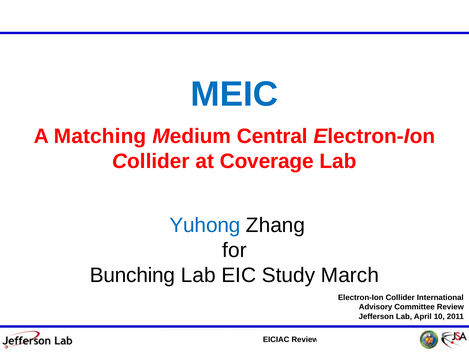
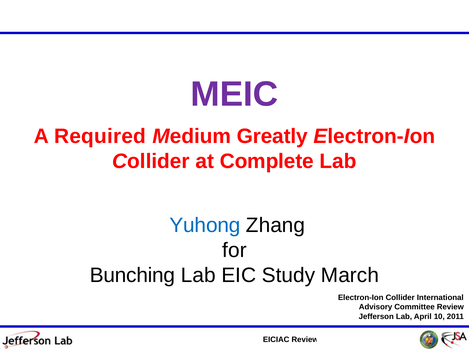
MEIC colour: blue -> purple
Matching: Matching -> Required
Central: Central -> Greatly
Coverage: Coverage -> Complete
